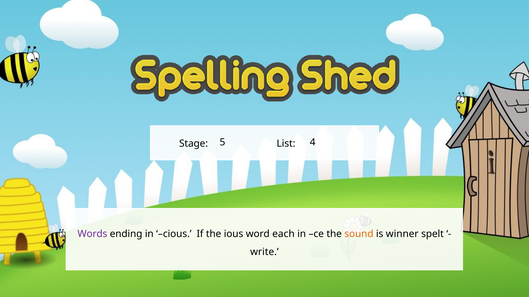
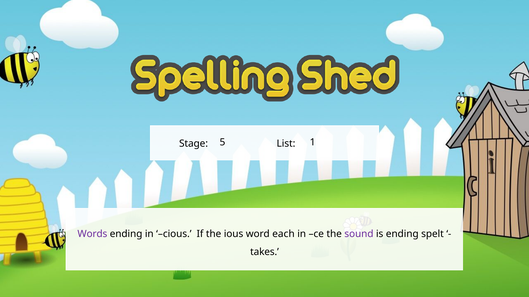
4: 4 -> 1
sound colour: orange -> purple
is winner: winner -> ending
write: write -> takes
